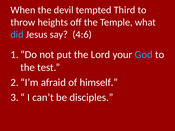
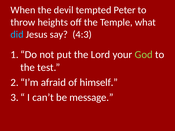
Third: Third -> Peter
4:6: 4:6 -> 4:3
God colour: light blue -> light green
disciples: disciples -> message
